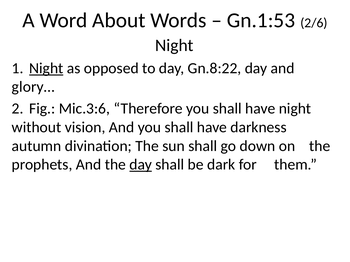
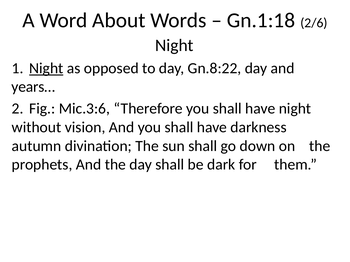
Gn.1:53: Gn.1:53 -> Gn.1:18
glory…: glory… -> years…
day at (141, 165) underline: present -> none
